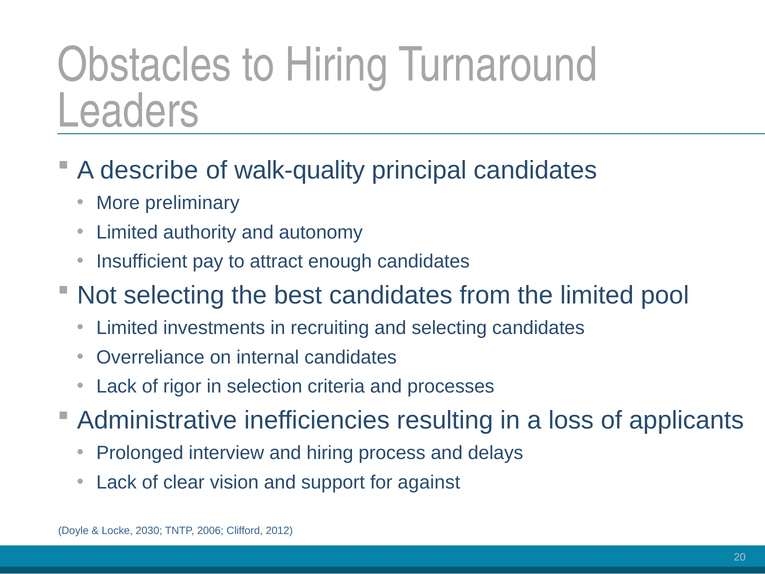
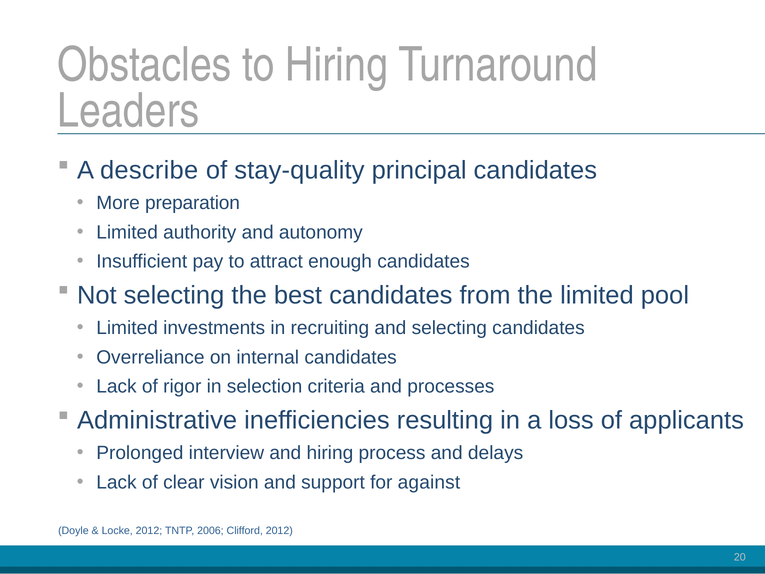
walk-quality: walk-quality -> stay-quality
preliminary: preliminary -> preparation
Locke 2030: 2030 -> 2012
